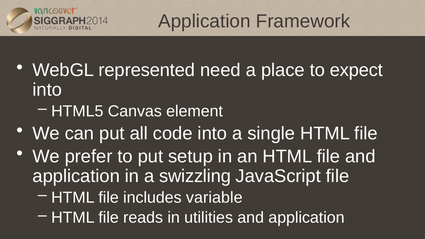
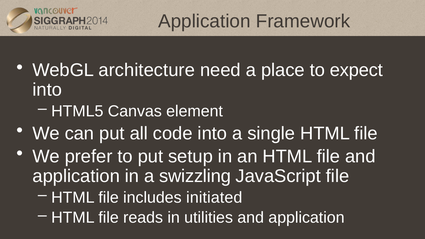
represented: represented -> architecture
variable: variable -> initiated
